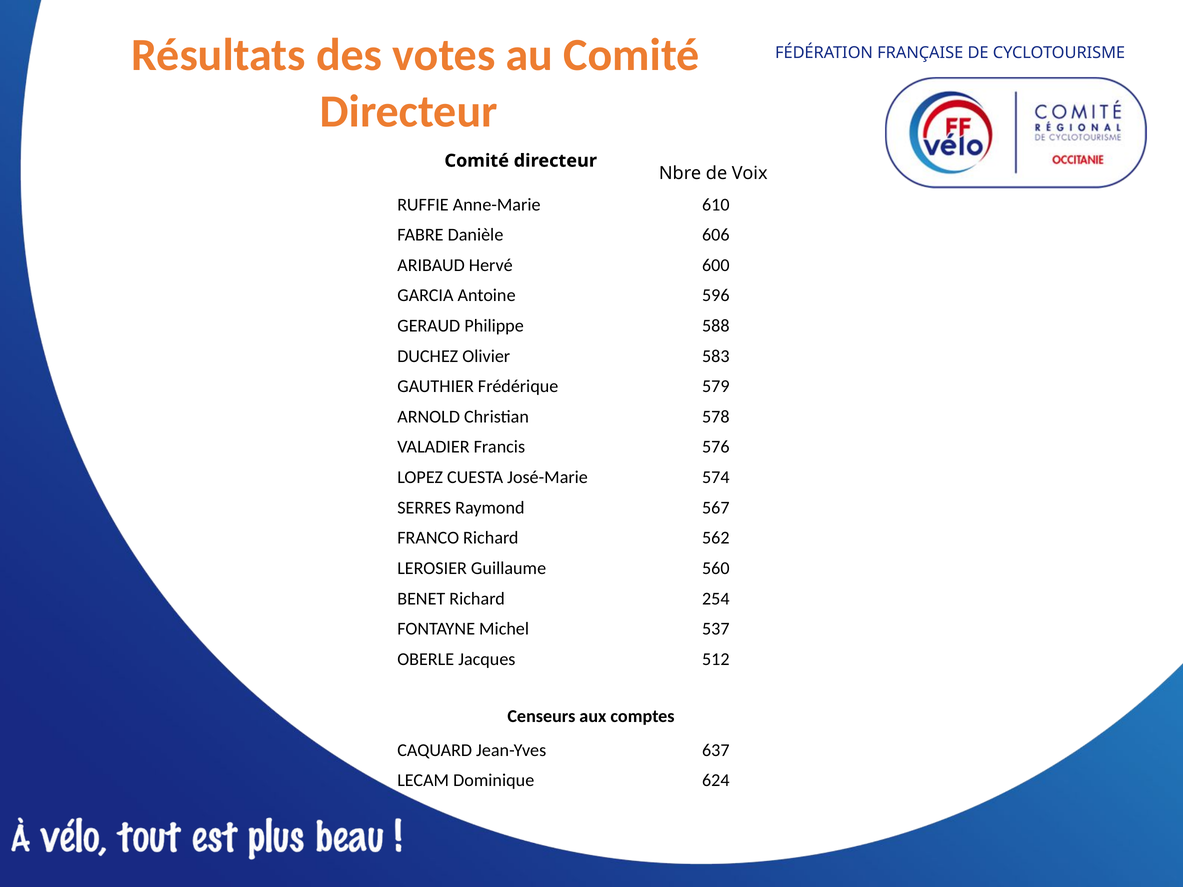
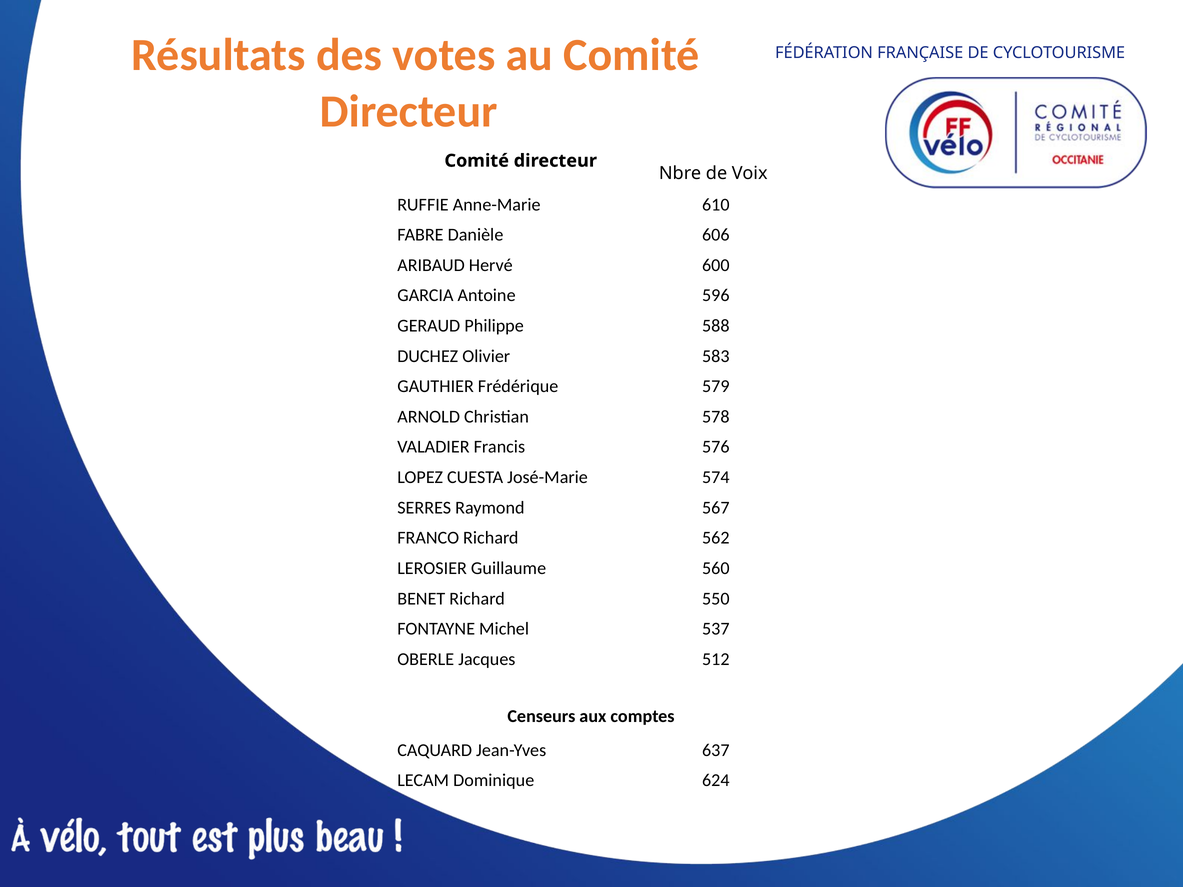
254: 254 -> 550
